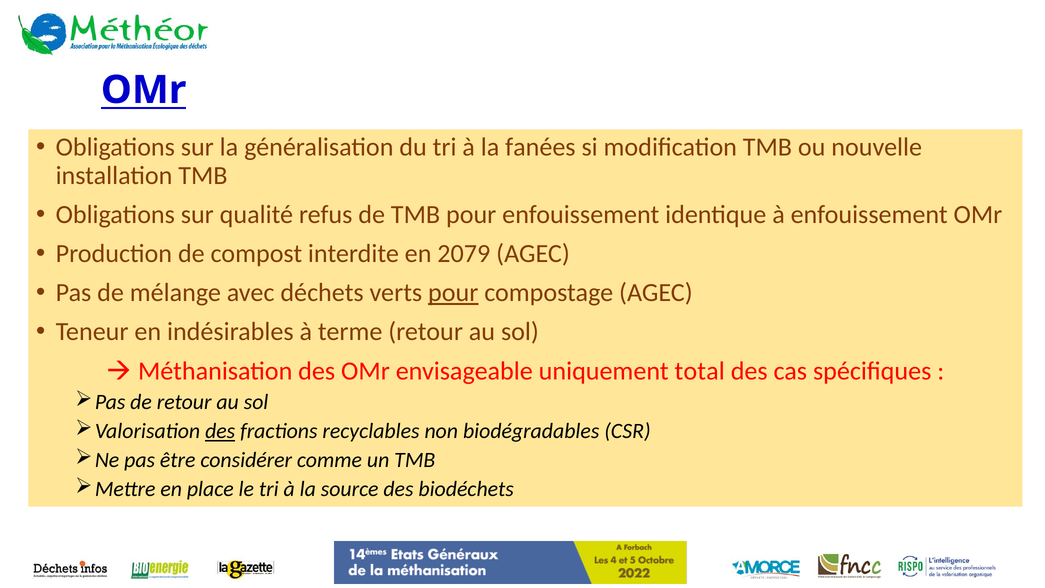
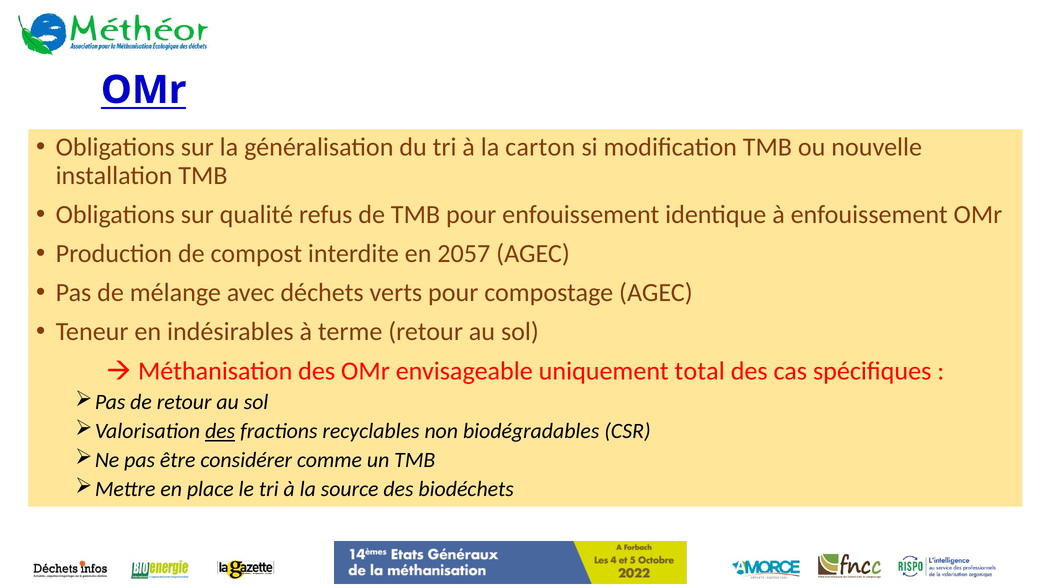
fanées: fanées -> carton
2079: 2079 -> 2057
pour at (453, 293) underline: present -> none
